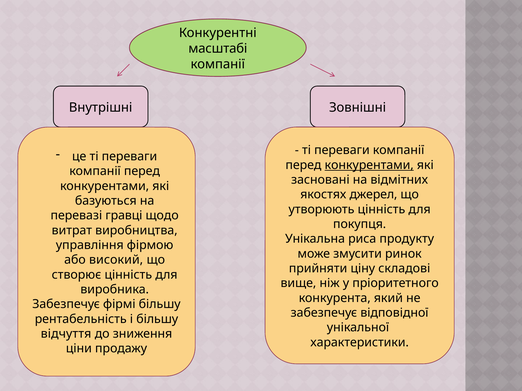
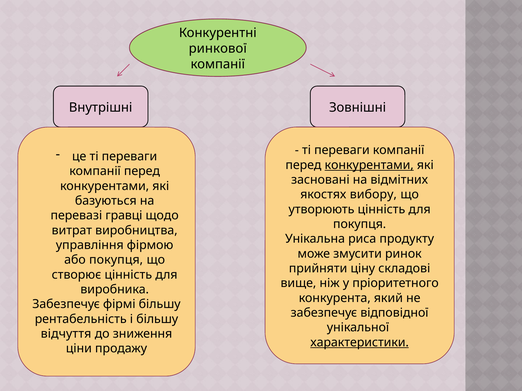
масштабі: масштабі -> ринкової
джерел: джерел -> вибору
або високий: високий -> покупця
характеристики underline: none -> present
